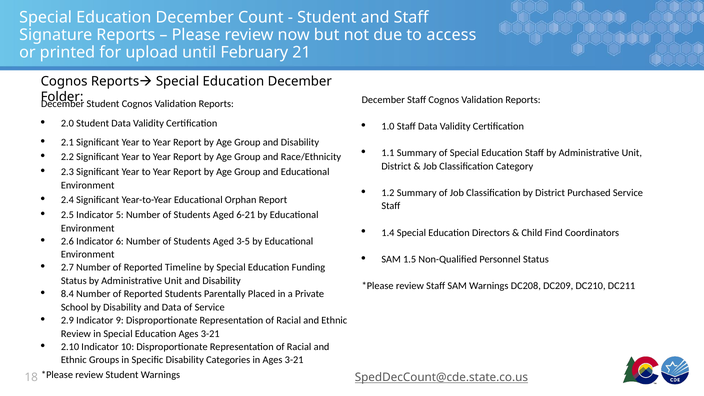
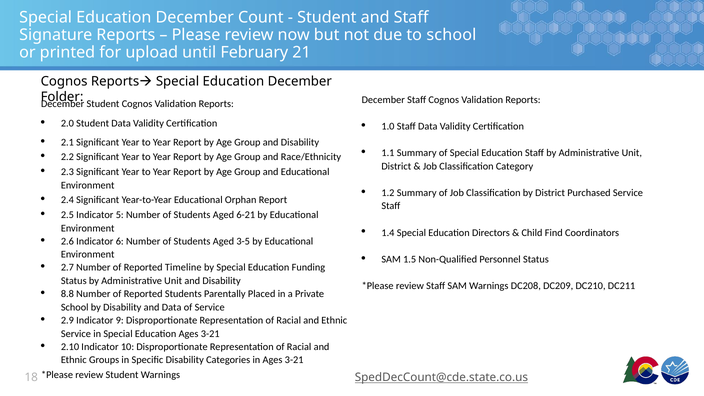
to access: access -> school
8.4: 8.4 -> 8.8
Review at (76, 334): Review -> Service
